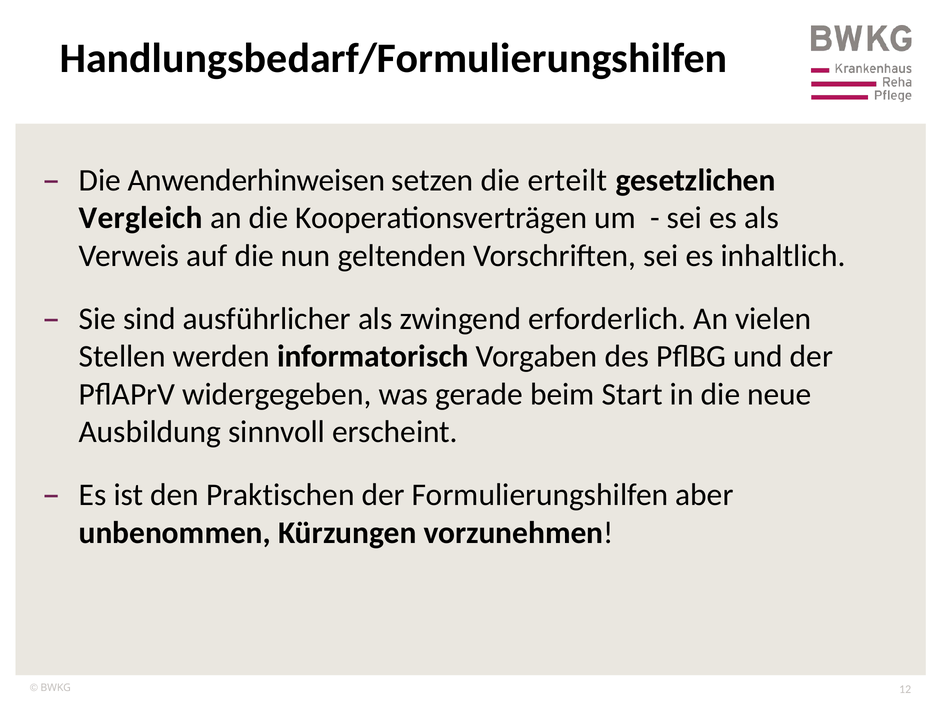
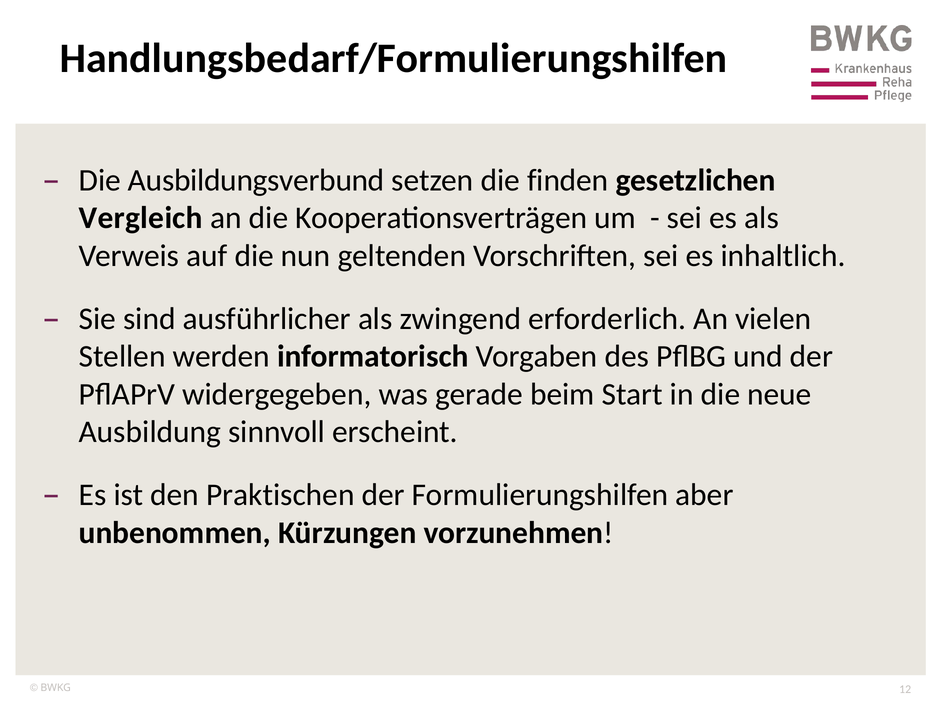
Anwenderhinweisen: Anwenderhinweisen -> Ausbildungsverbund
erteilt: erteilt -> finden
